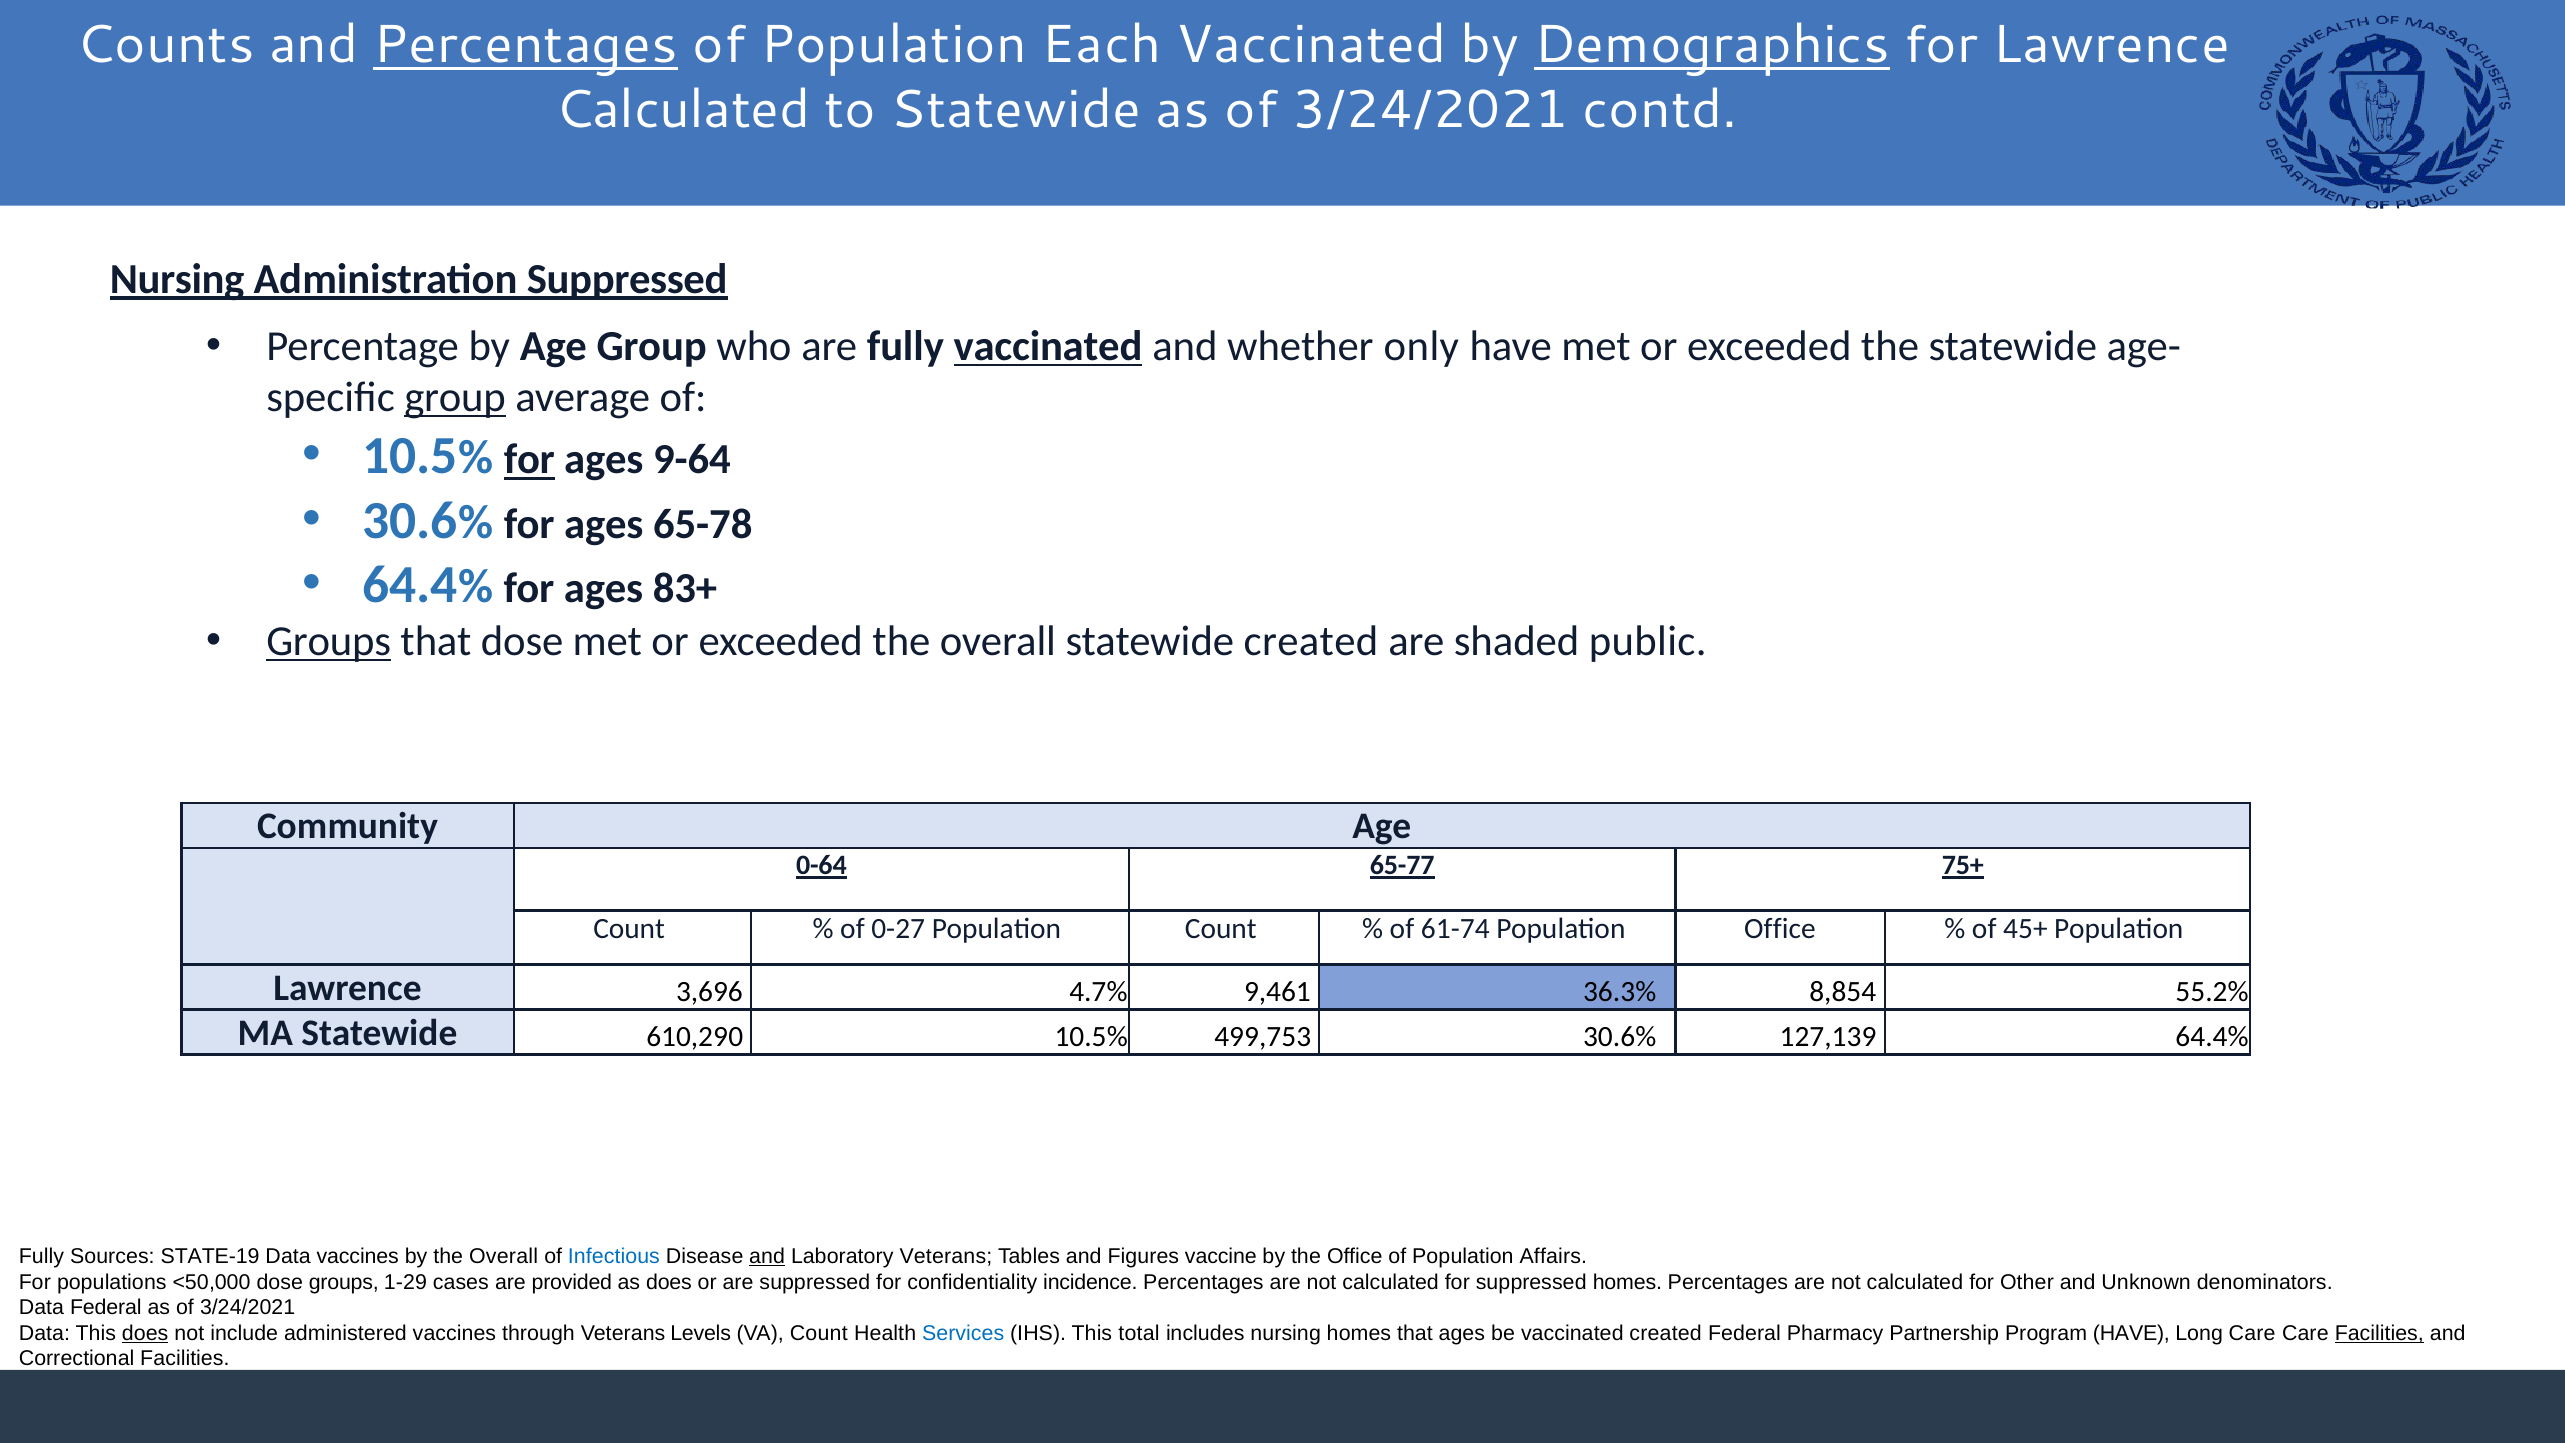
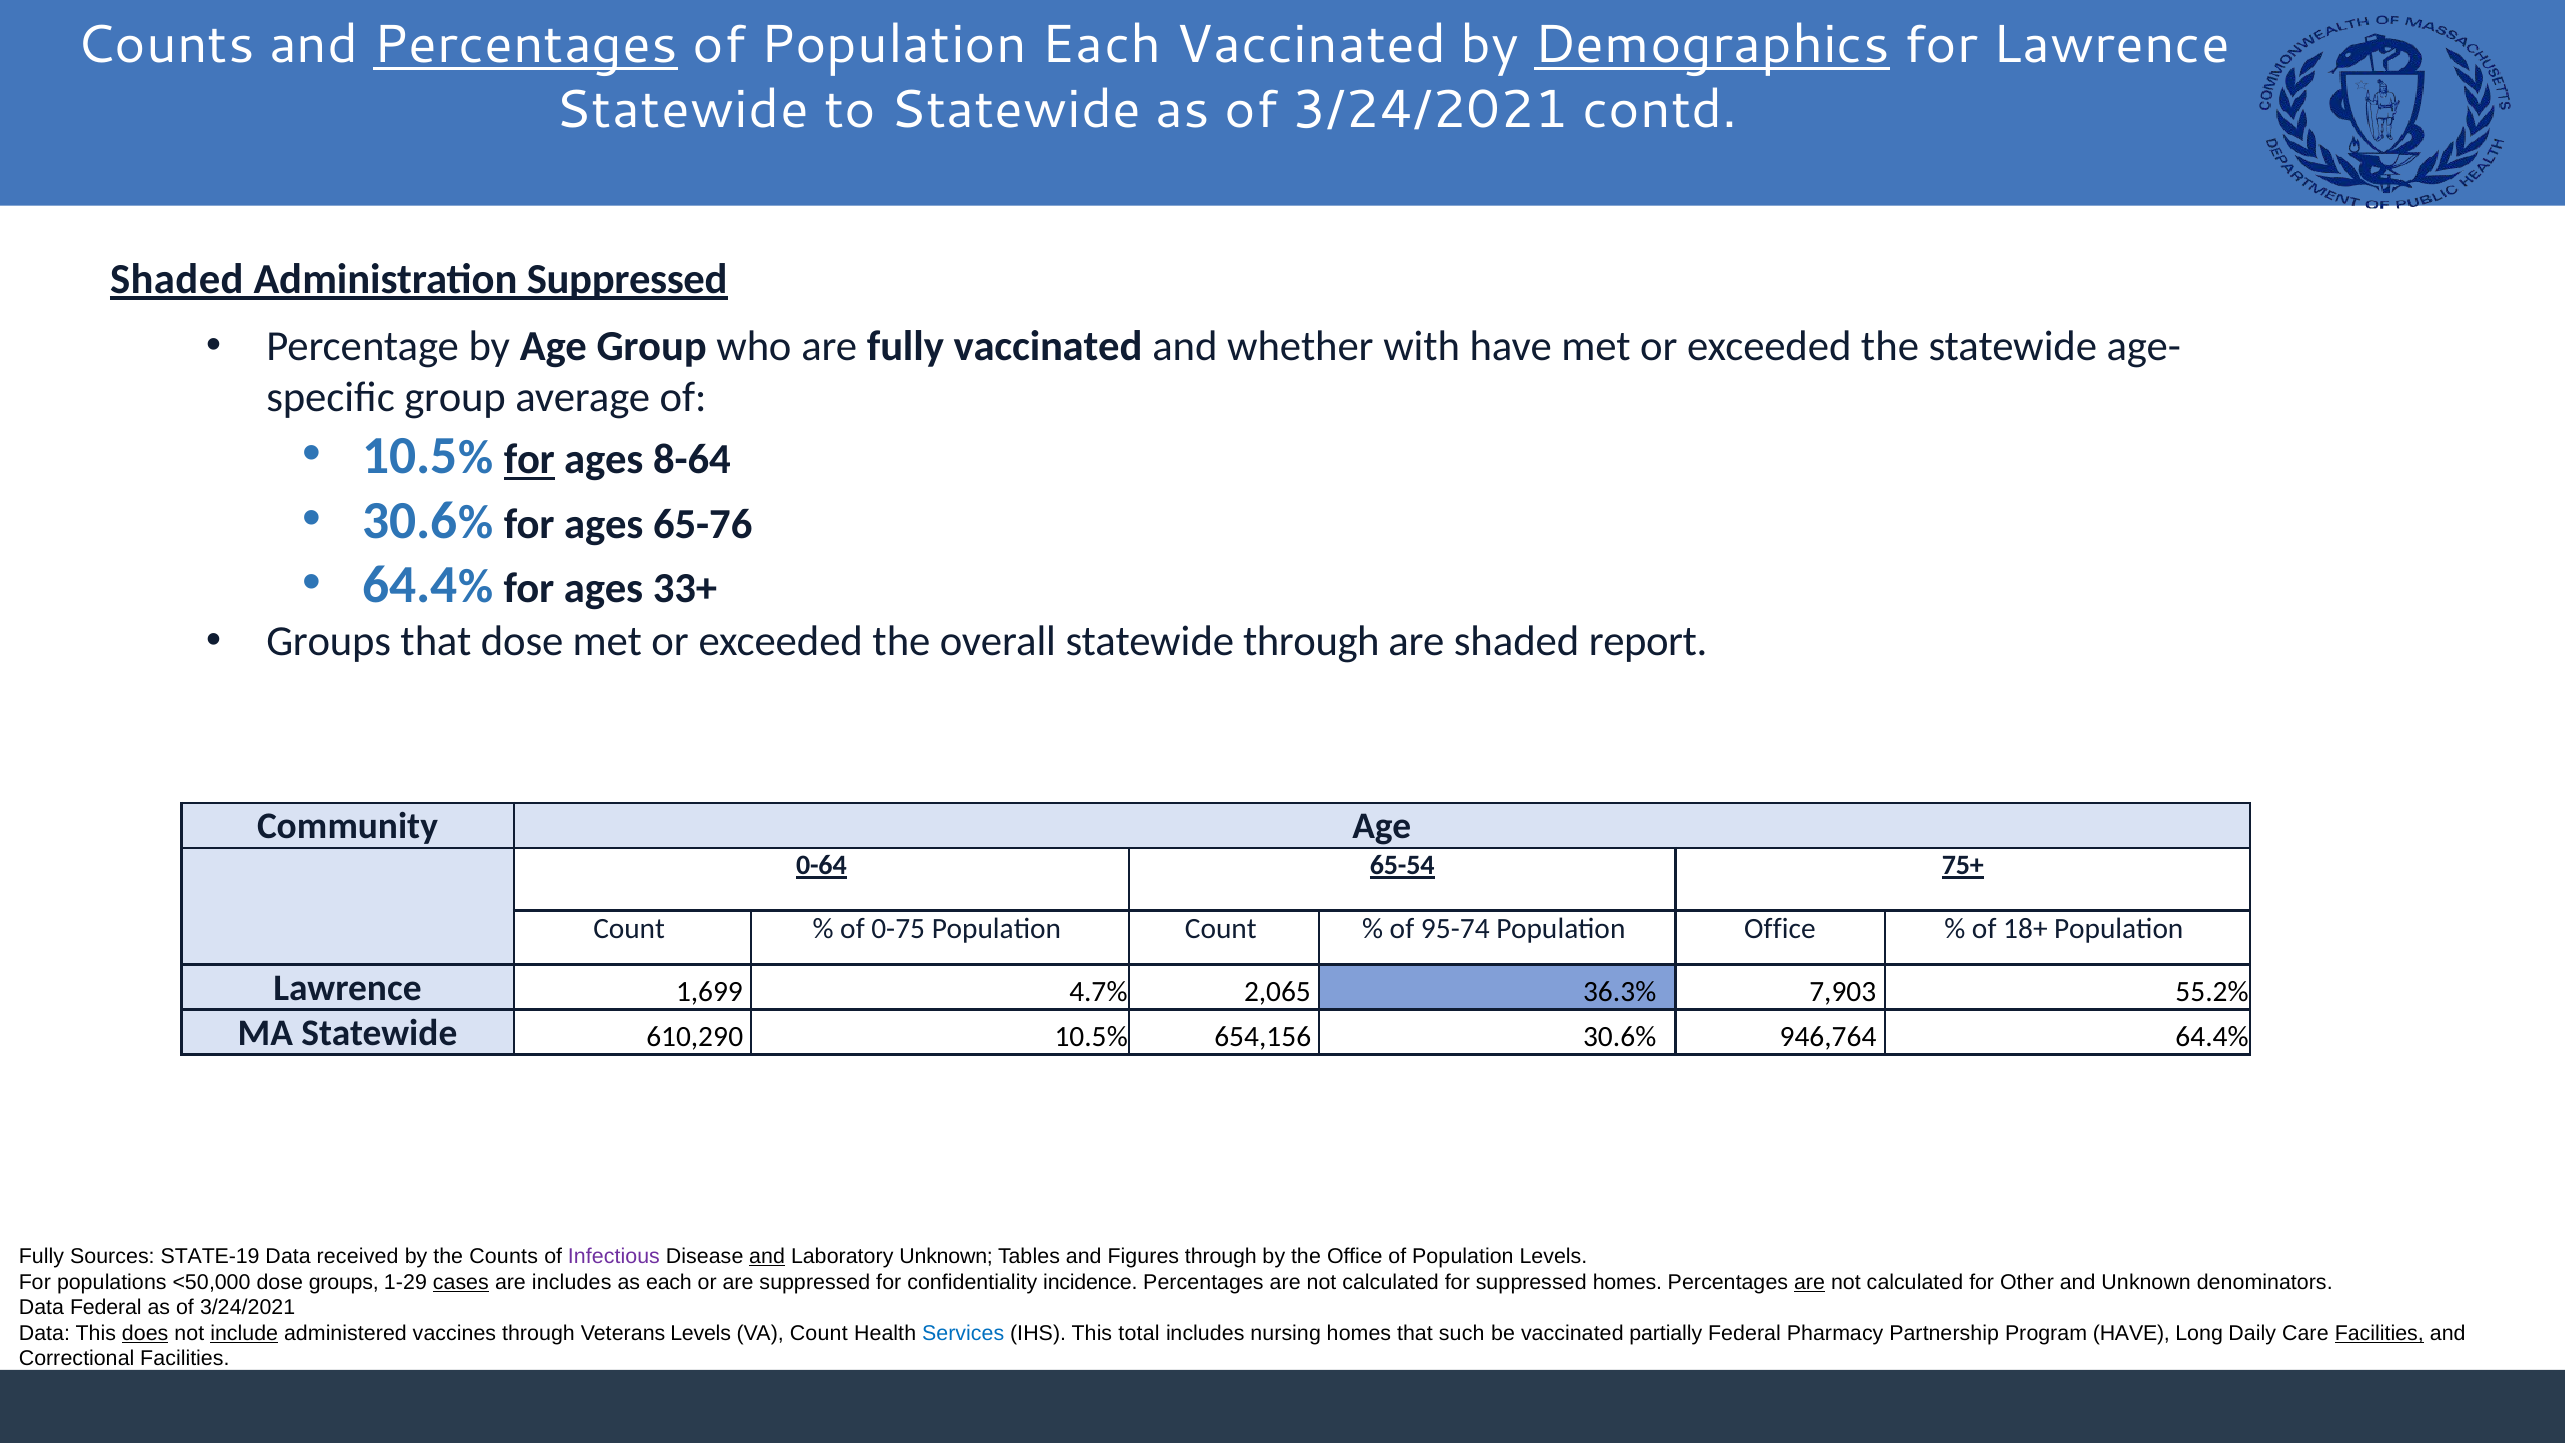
Calculated at (683, 109): Calculated -> Statewide
Nursing at (177, 279): Nursing -> Shaded
vaccinated at (1048, 346) underline: present -> none
only: only -> with
group at (455, 398) underline: present -> none
9-64: 9-64 -> 8-64
65-78: 65-78 -> 65-76
83+: 83+ -> 33+
Groups at (329, 641) underline: present -> none
statewide created: created -> through
public: public -> report
65-77: 65-77 -> 65-54
0-27: 0-27 -> 0-75
61-74: 61-74 -> 95-74
45+: 45+ -> 18+
3,696: 3,696 -> 1,699
9,461: 9,461 -> 2,065
8,854: 8,854 -> 7,903
499,753: 499,753 -> 654,156
127,139: 127,139 -> 946,764
Data vaccines: vaccines -> received
by the Overall: Overall -> Counts
Infectious colour: blue -> purple
Laboratory Veterans: Veterans -> Unknown
Figures vaccine: vaccine -> through
Population Affairs: Affairs -> Levels
cases underline: none -> present
are provided: provided -> includes
as does: does -> each
are at (1810, 1282) underline: none -> present
include underline: none -> present
that ages: ages -> such
vaccinated created: created -> partially
Long Care: Care -> Daily
